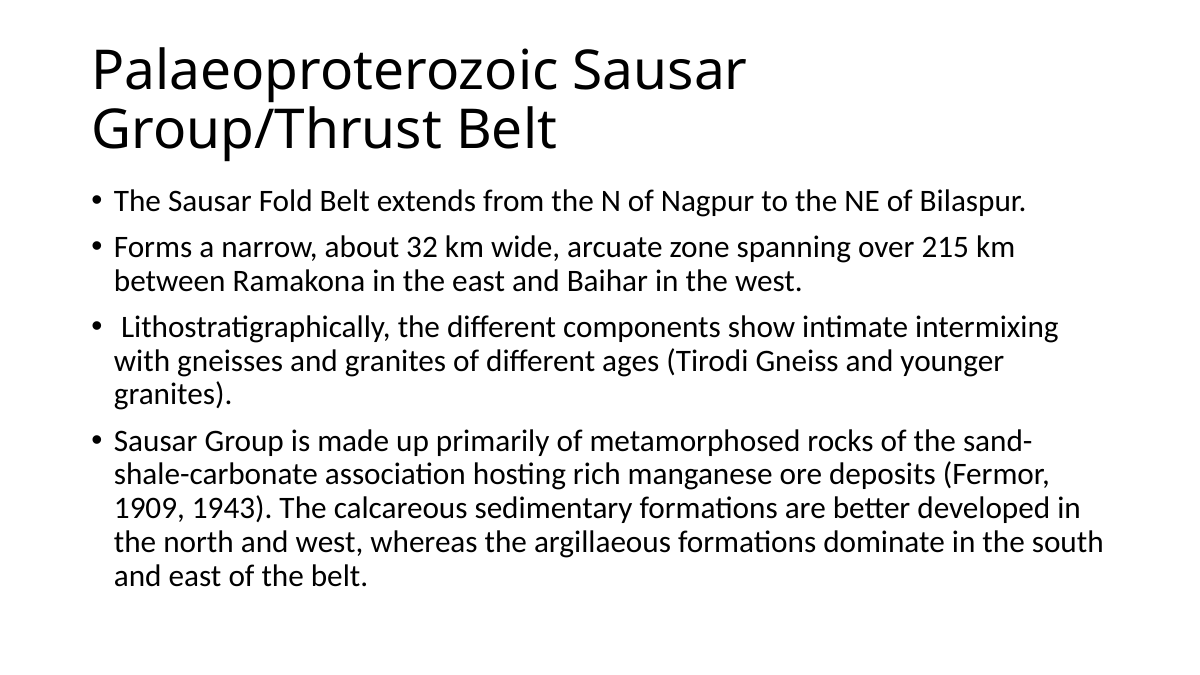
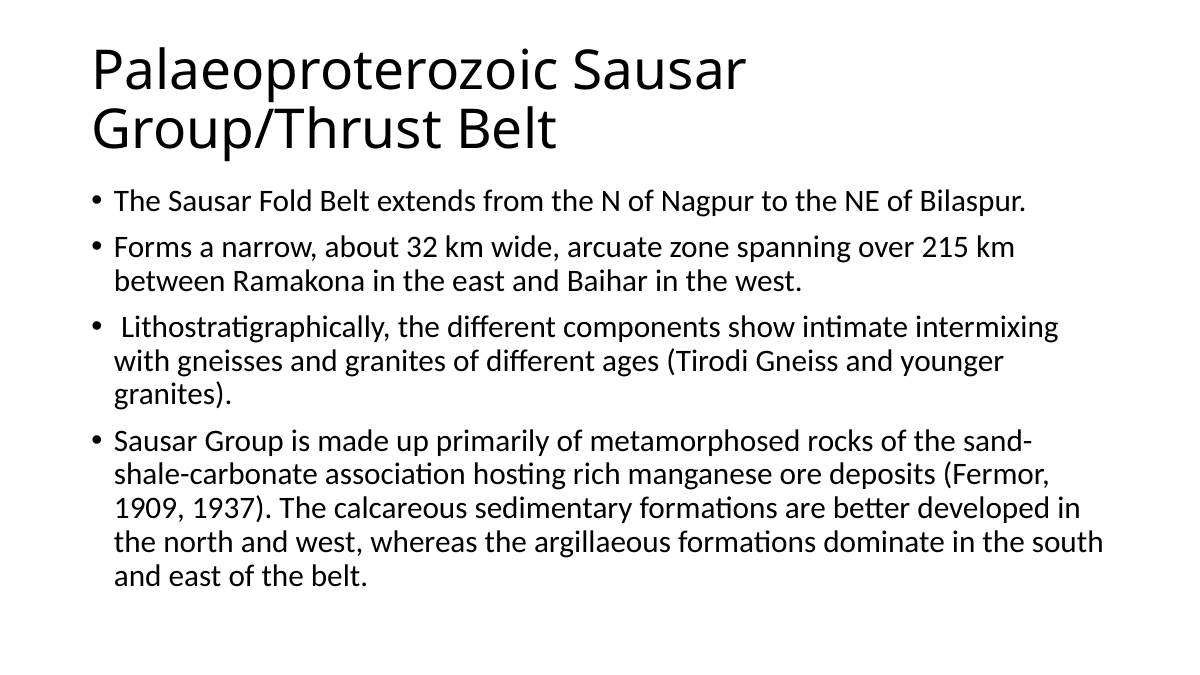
1943: 1943 -> 1937
